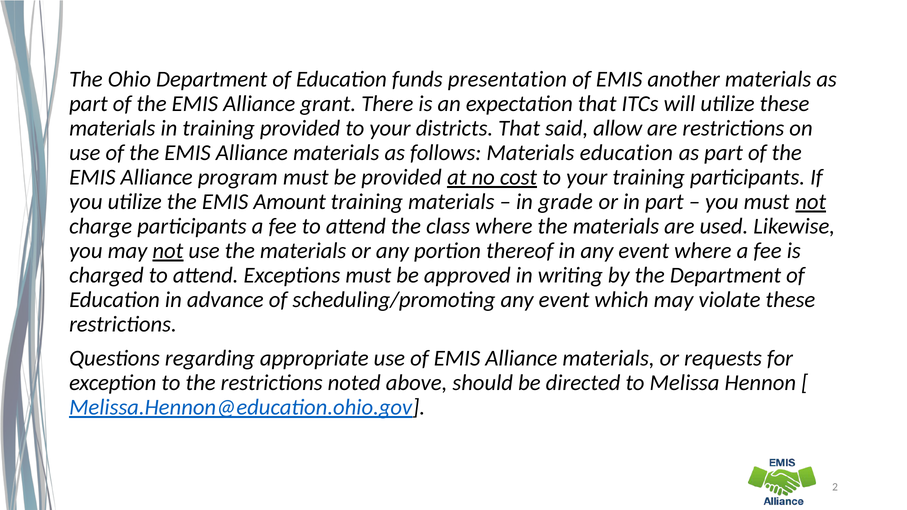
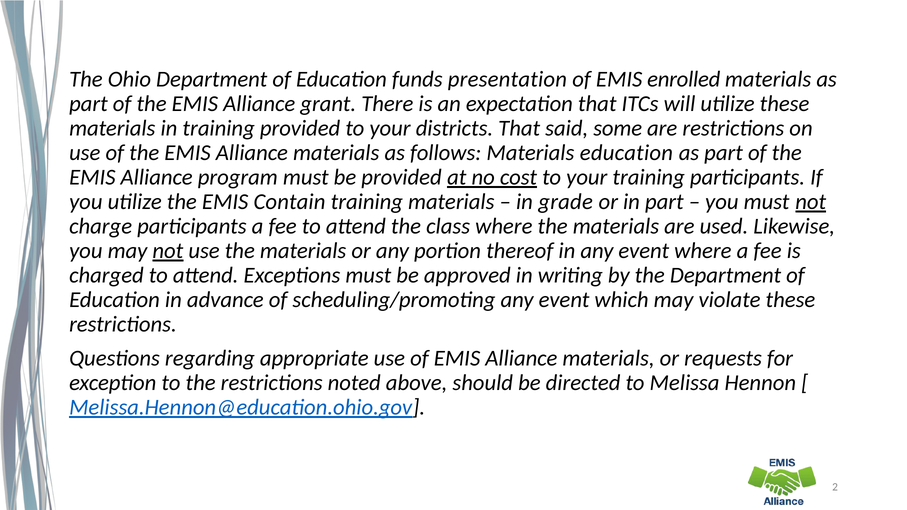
another: another -> enrolled
allow: allow -> some
Amount: Amount -> Contain
